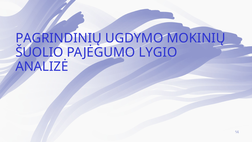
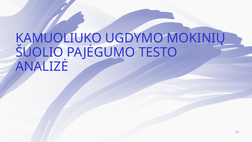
PAGRINDINIŲ: PAGRINDINIŲ -> KAMUOLIUKO
LYGIO: LYGIO -> TESTO
